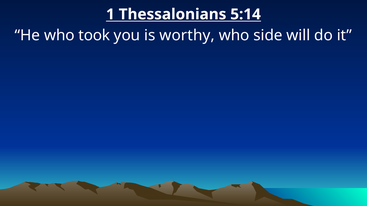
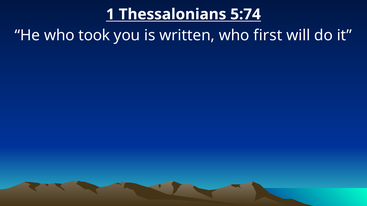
5:14: 5:14 -> 5:74
worthy: worthy -> written
side: side -> first
